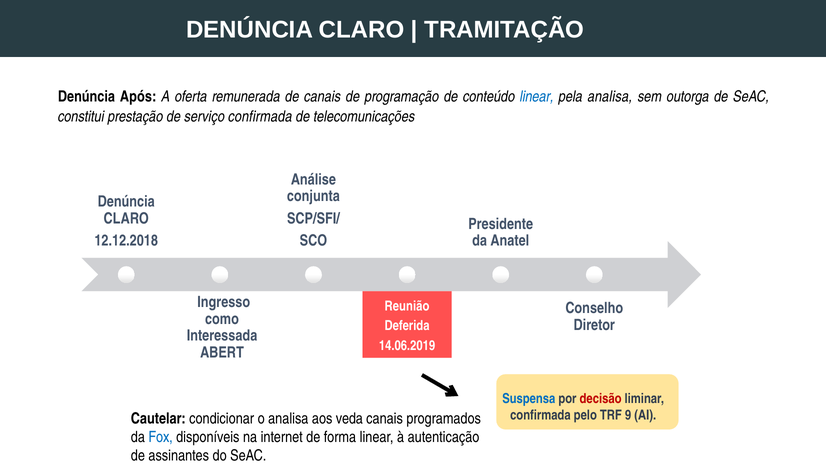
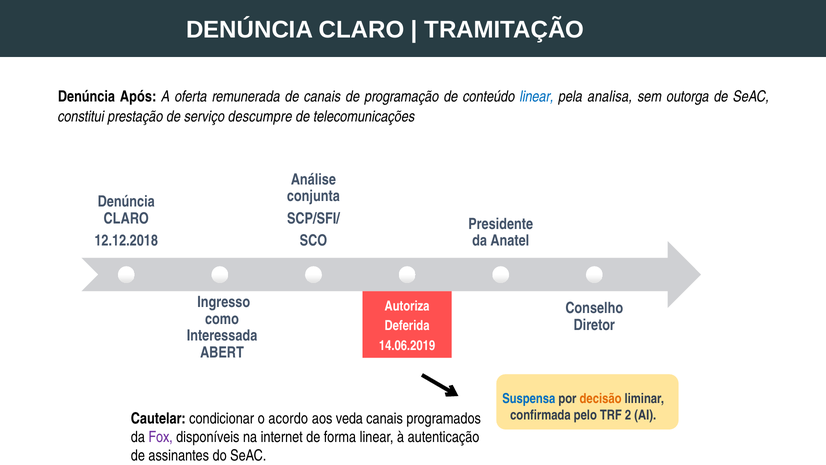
serviço confirmada: confirmada -> descumpre
Reunião: Reunião -> Autoriza
decisão colour: red -> orange
9: 9 -> 2
o analisa: analisa -> acordo
Fox colour: blue -> purple
